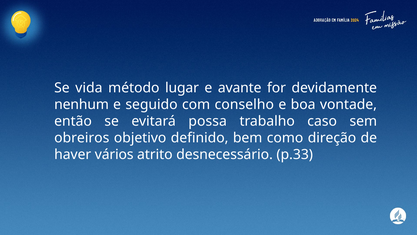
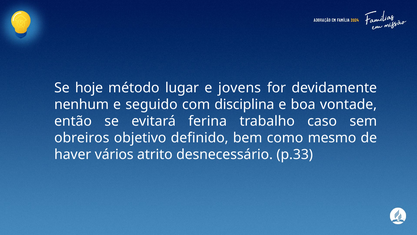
vida: vida -> hoje
avante: avante -> jovens
conselho: conselho -> disciplina
possa: possa -> ferina
direção: direção -> mesmo
